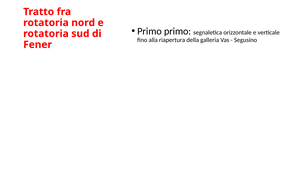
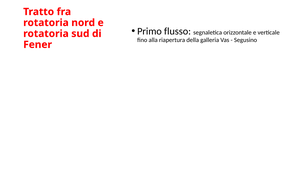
Primo primo: primo -> flusso
